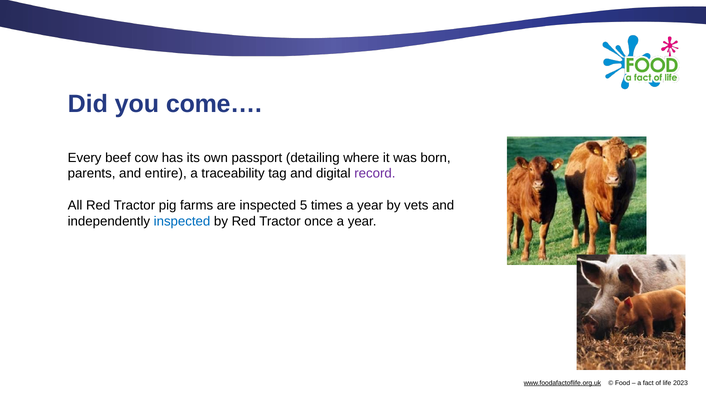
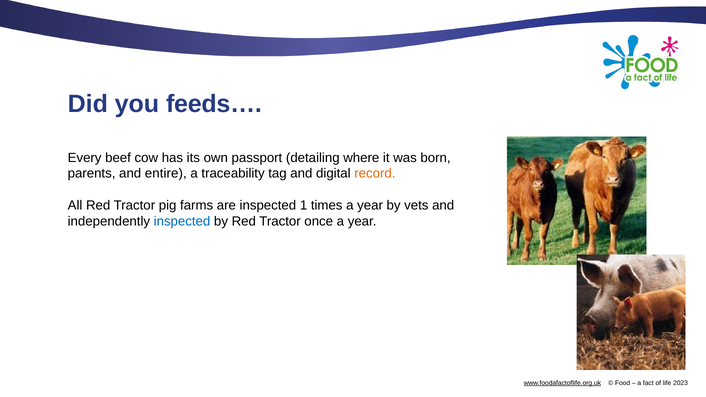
come…: come… -> feeds…
record colour: purple -> orange
5: 5 -> 1
